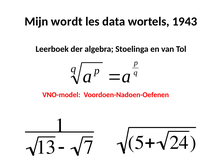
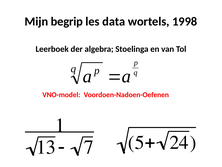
wordt: wordt -> begrip
1943: 1943 -> 1998
